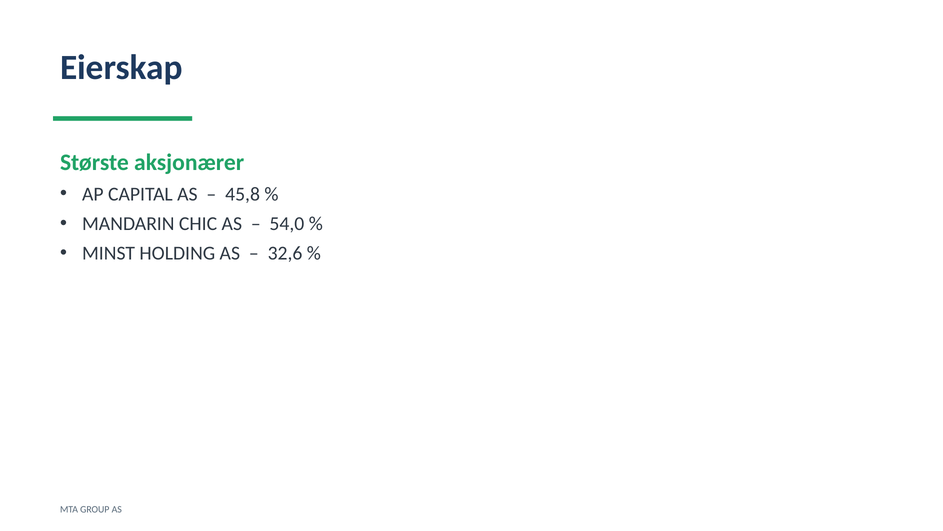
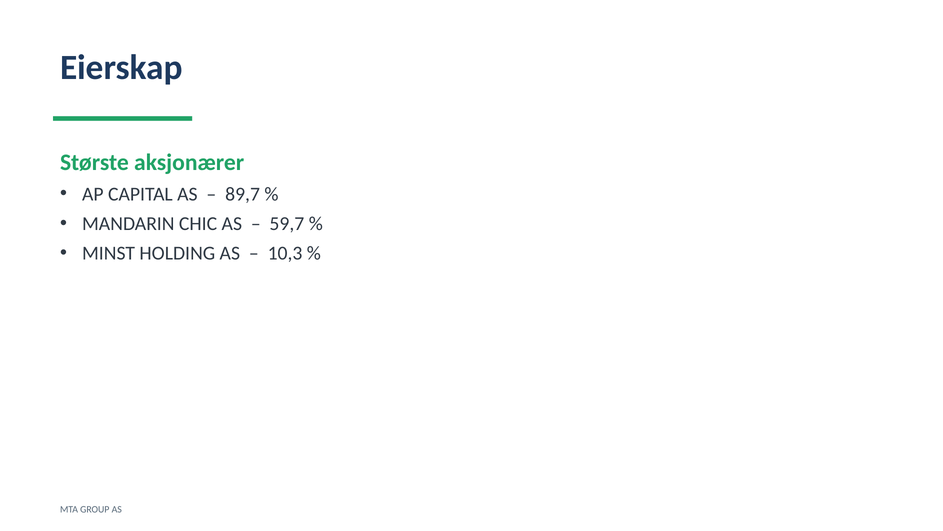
45,8: 45,8 -> 89,7
54,0: 54,0 -> 59,7
32,6: 32,6 -> 10,3
